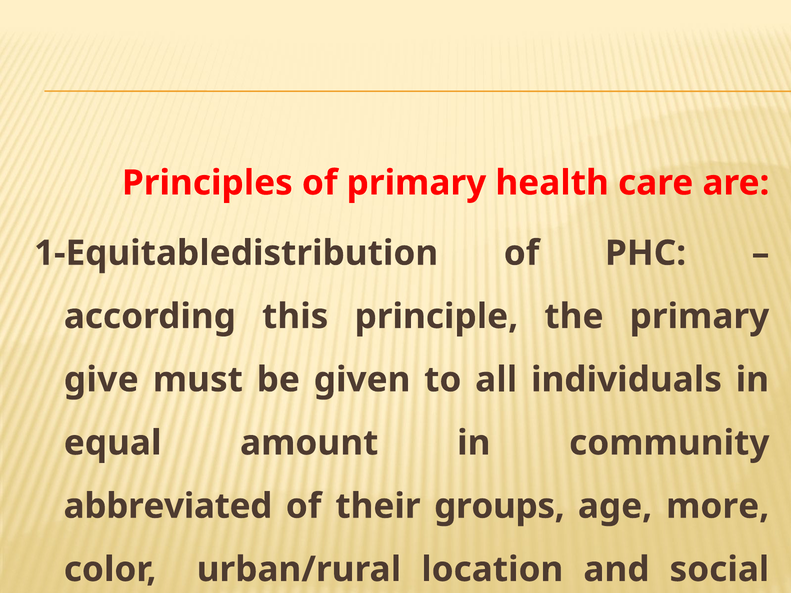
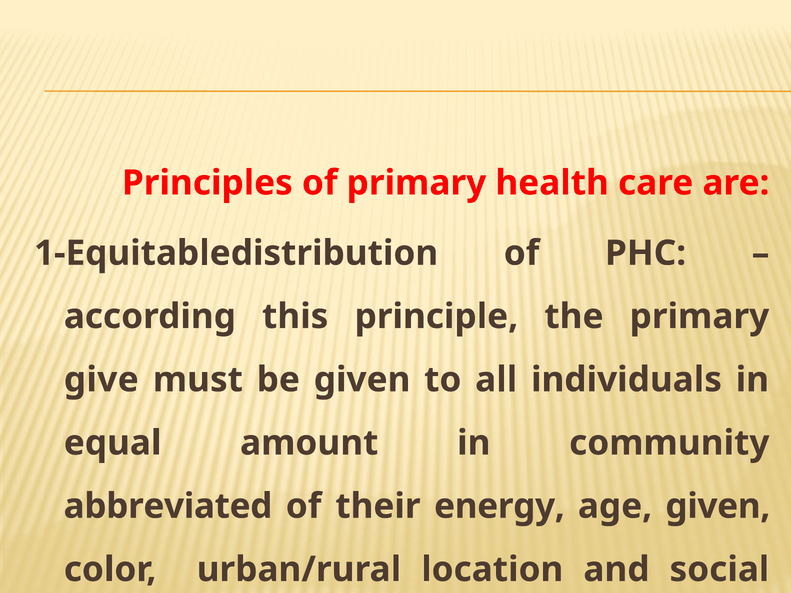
groups: groups -> energy
age more: more -> given
